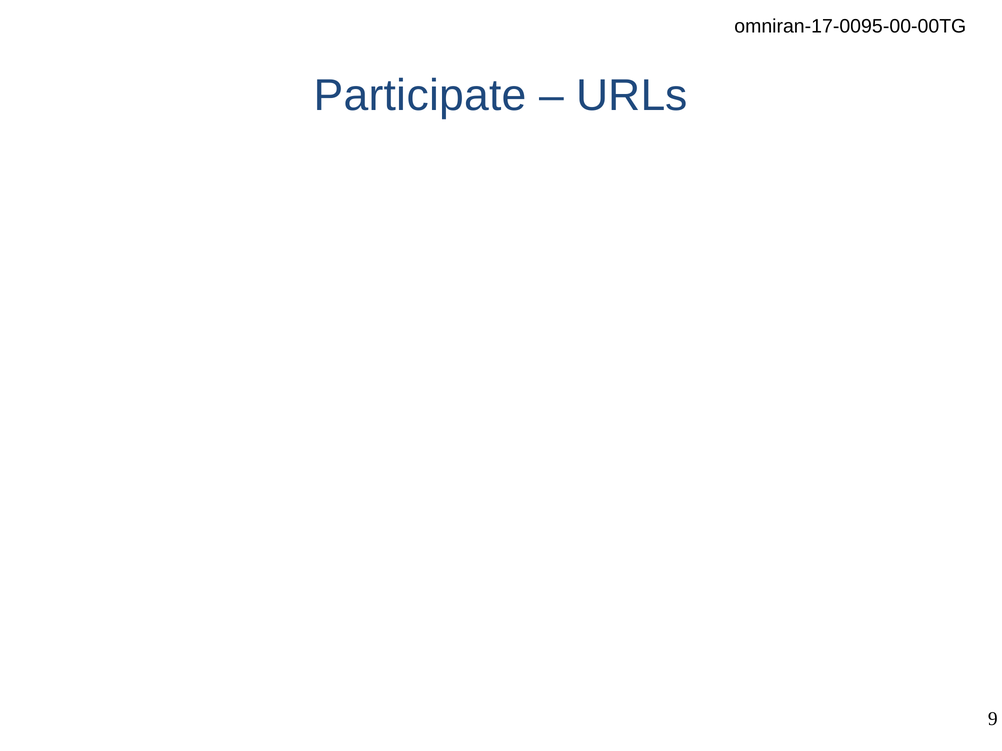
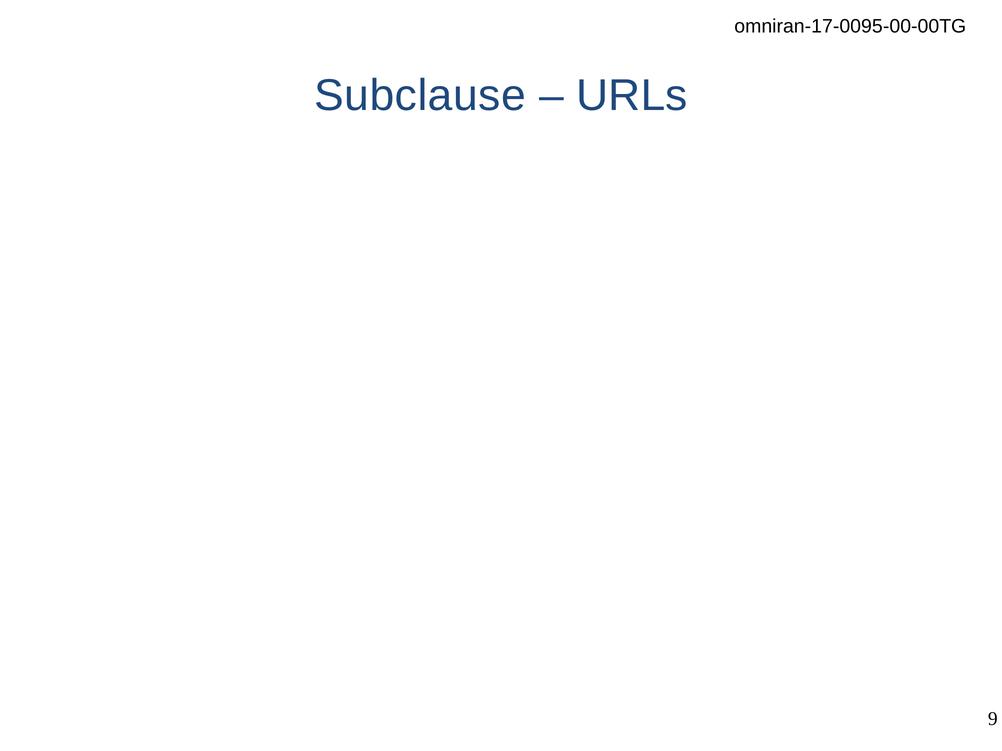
Participate: Participate -> Subclause
